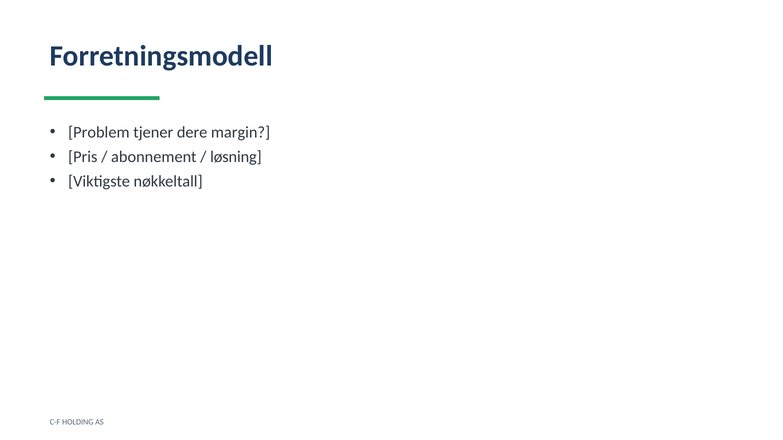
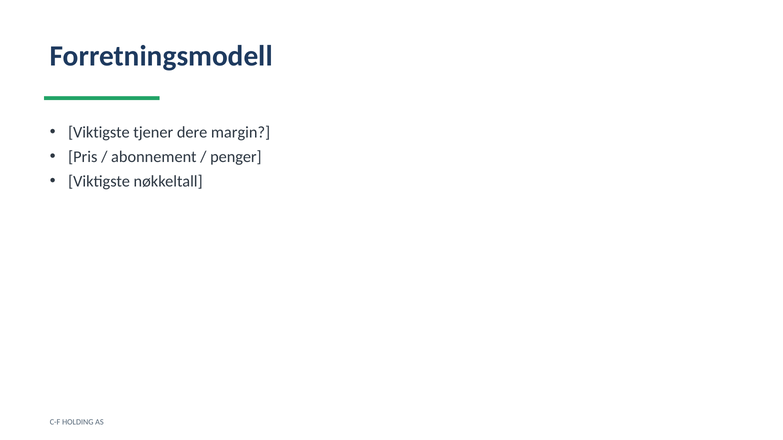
Problem at (99, 133): Problem -> Viktigste
løsning: løsning -> penger
